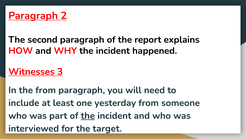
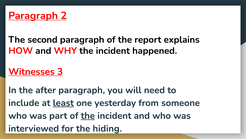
the from: from -> after
least underline: none -> present
target: target -> hiding
